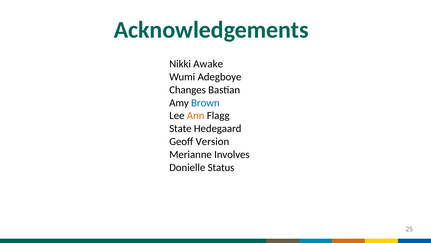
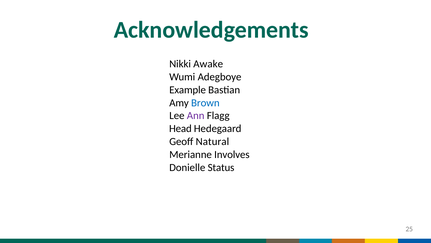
Changes: Changes -> Example
Ann colour: orange -> purple
State: State -> Head
Version: Version -> Natural
